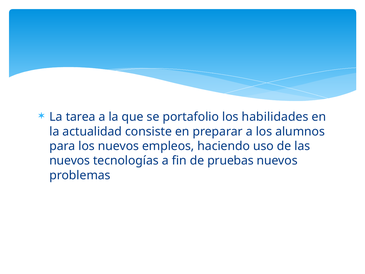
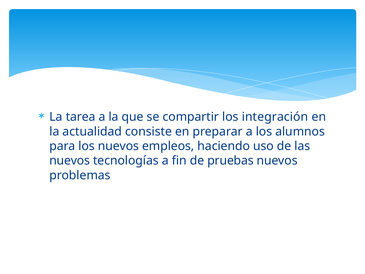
portafolio: portafolio -> compartir
habilidades: habilidades -> integración
